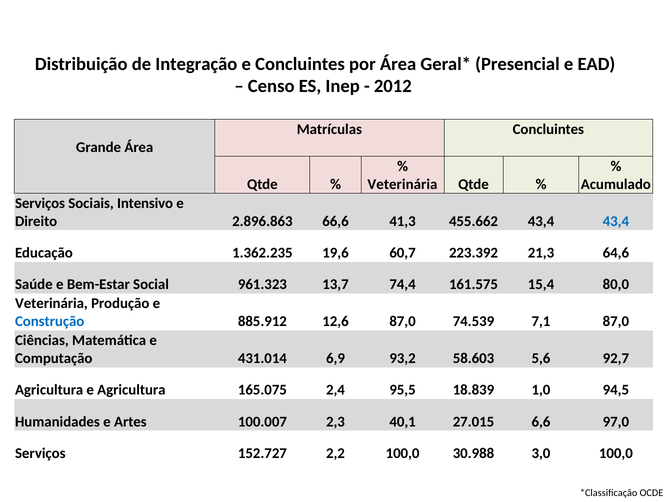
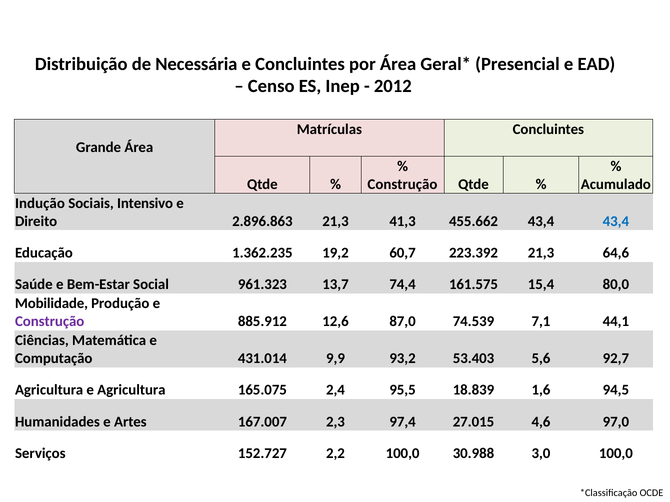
Integração: Integração -> Necessária
Veterinária at (402, 184): Veterinária -> Construção
Serviços at (40, 203): Serviços -> Indução
2.896.863 66,6: 66,6 -> 21,3
19,6: 19,6 -> 19,2
Veterinária at (51, 304): Veterinária -> Mobilidade
Construção at (50, 322) colour: blue -> purple
7,1 87,0: 87,0 -> 44,1
6,9: 6,9 -> 9,9
58.603: 58.603 -> 53.403
1,0: 1,0 -> 1,6
100.007: 100.007 -> 167.007
40,1: 40,1 -> 97,4
6,6: 6,6 -> 4,6
